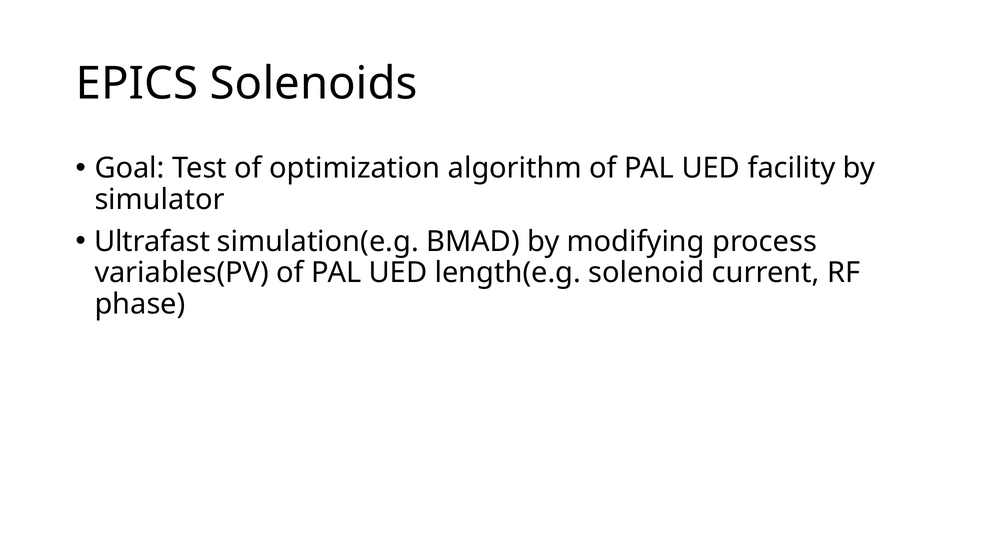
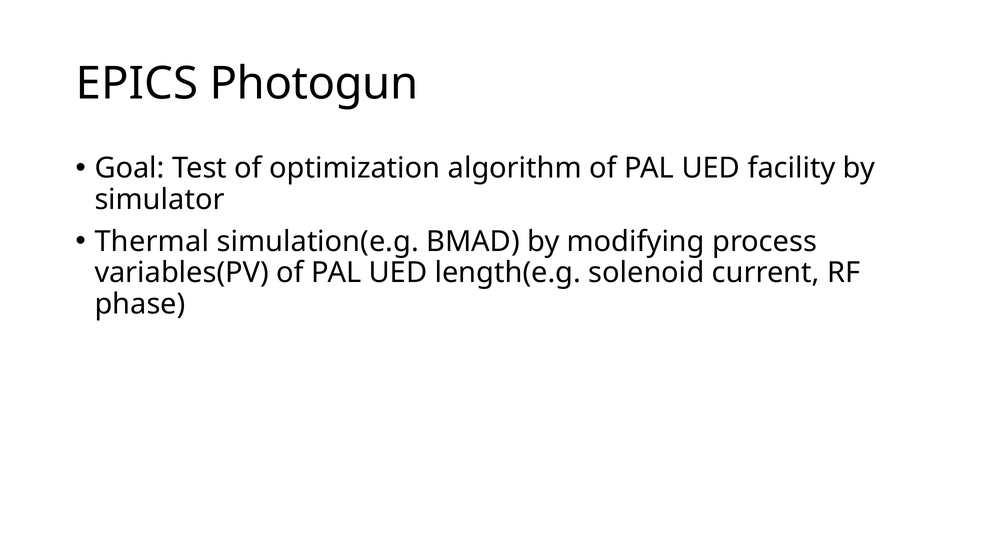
Solenoids: Solenoids -> Photogun
Ultrafast: Ultrafast -> Thermal
